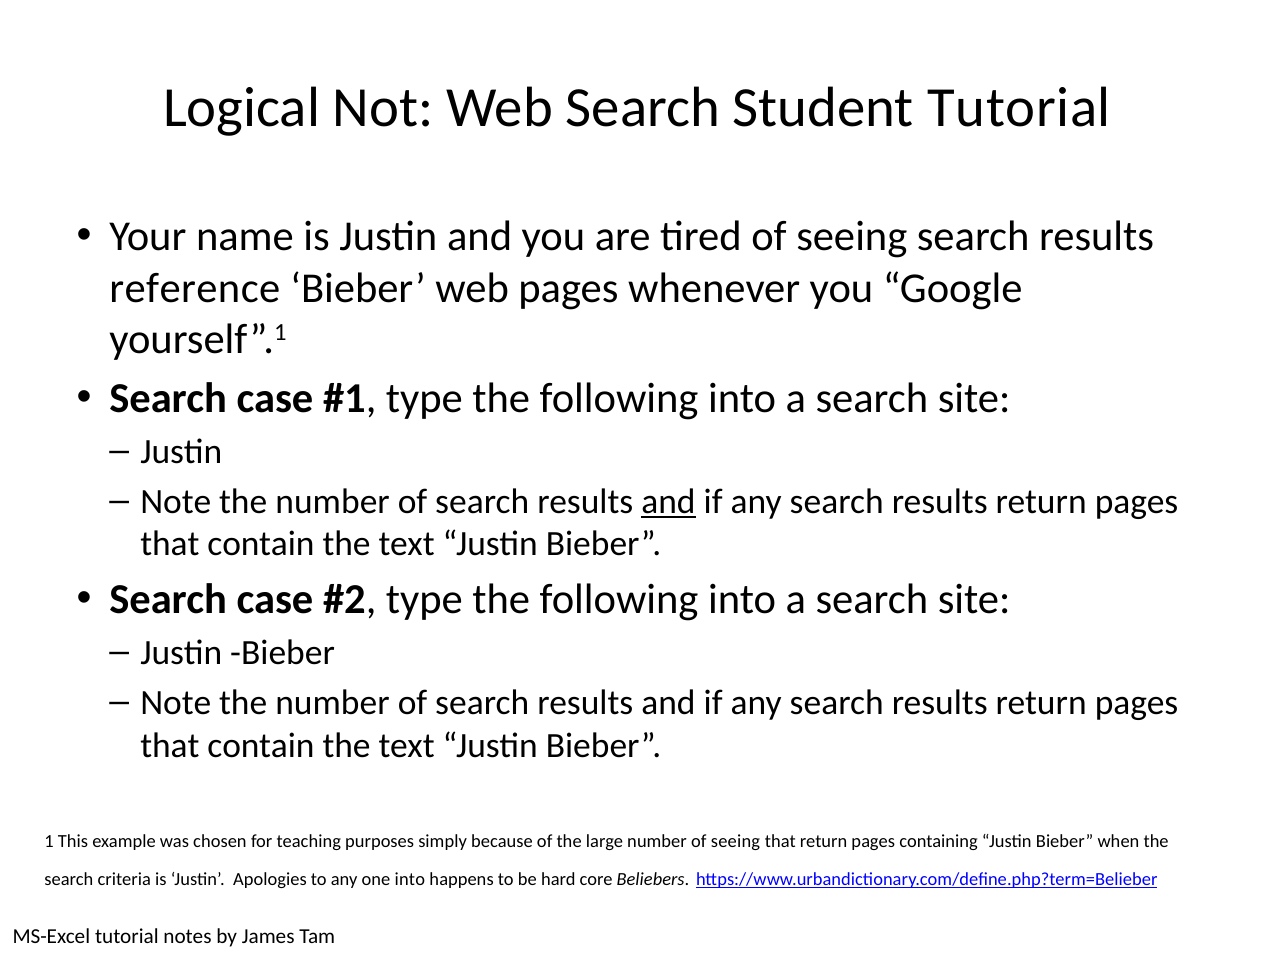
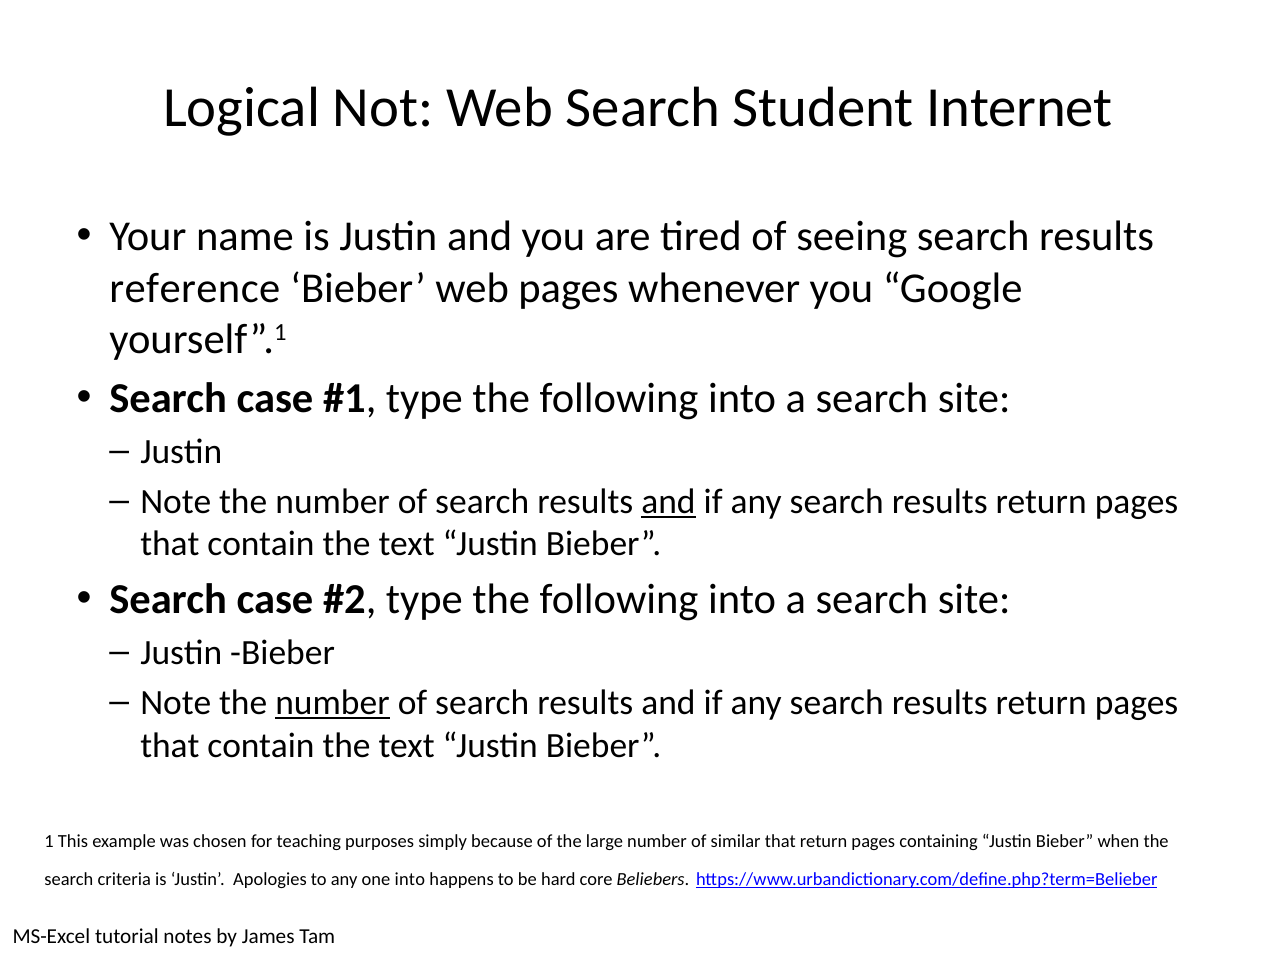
Student Tutorial: Tutorial -> Internet
number at (332, 703) underline: none -> present
number of seeing: seeing -> similar
